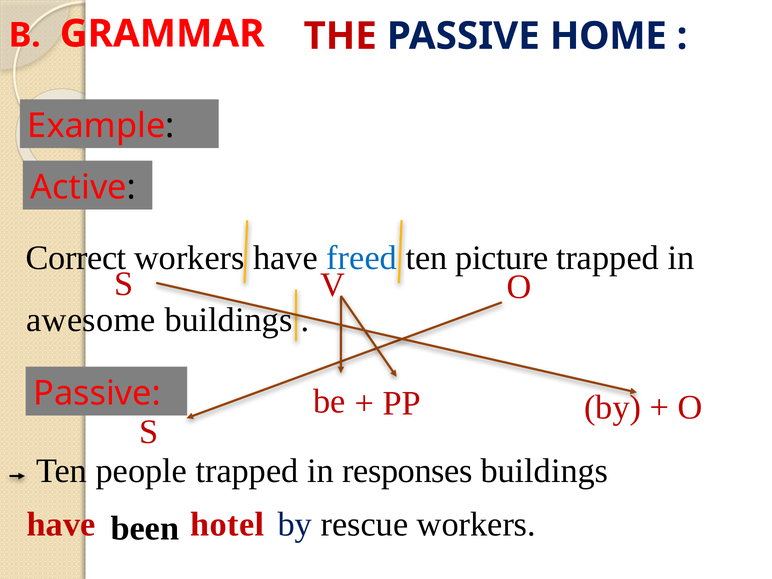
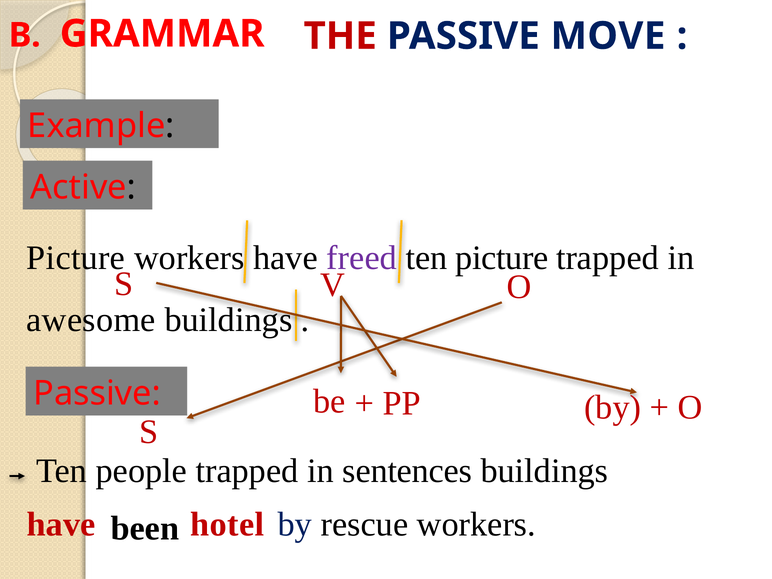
HOME: HOME -> MOVE
Correct at (76, 258): Correct -> Picture
freed colour: blue -> purple
responses: responses -> sentences
